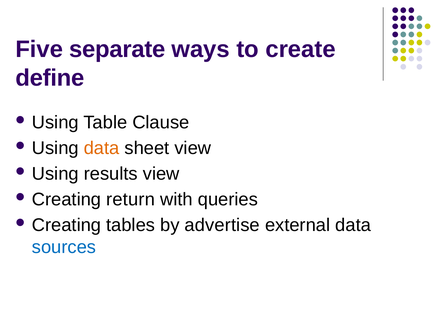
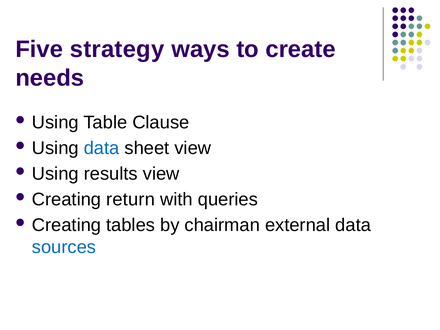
separate: separate -> strategy
define: define -> needs
data at (102, 148) colour: orange -> blue
advertise: advertise -> chairman
